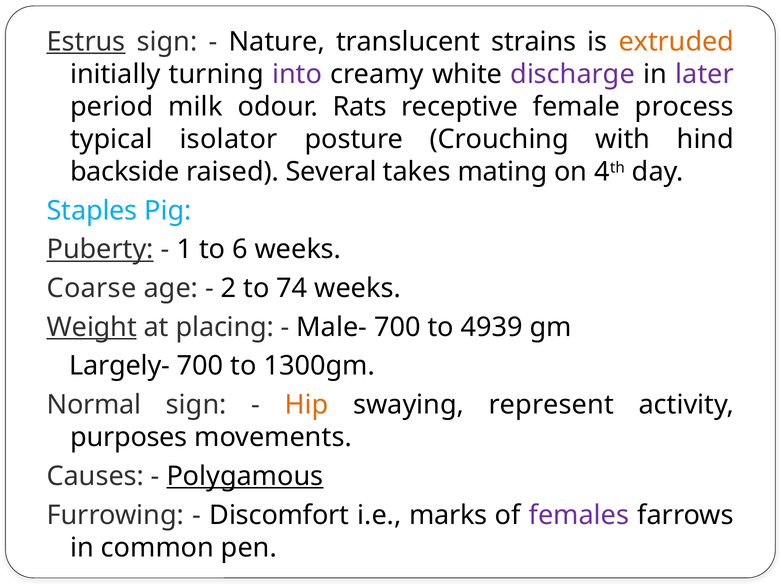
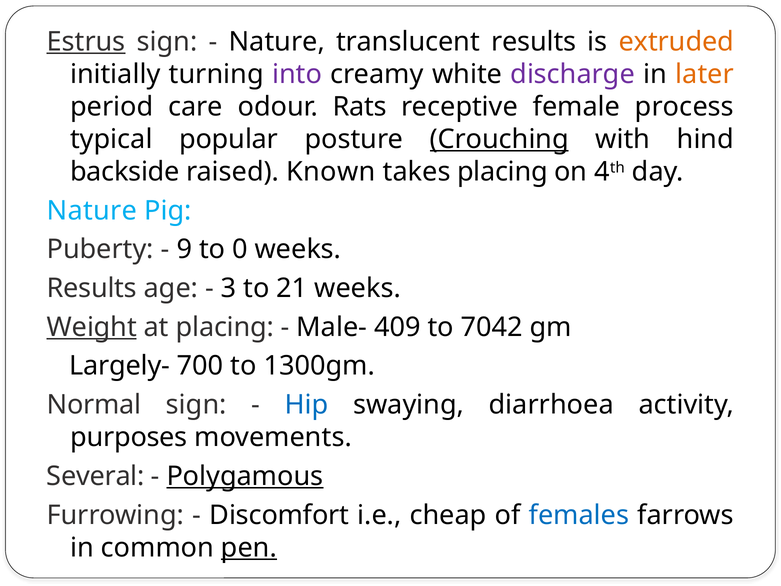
translucent strains: strains -> results
later colour: purple -> orange
milk: milk -> care
isolator: isolator -> popular
Crouching underline: none -> present
Several: Several -> Known
takes mating: mating -> placing
Staples at (92, 210): Staples -> Nature
Puberty underline: present -> none
1: 1 -> 9
6: 6 -> 0
Coarse at (92, 288): Coarse -> Results
2: 2 -> 3
74: 74 -> 21
Male- 700: 700 -> 409
4939: 4939 -> 7042
Hip colour: orange -> blue
represent: represent -> diarrhoea
Causes: Causes -> Several
marks: marks -> cheap
females colour: purple -> blue
pen underline: none -> present
